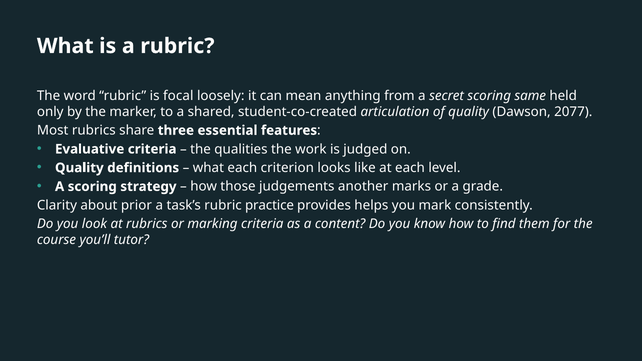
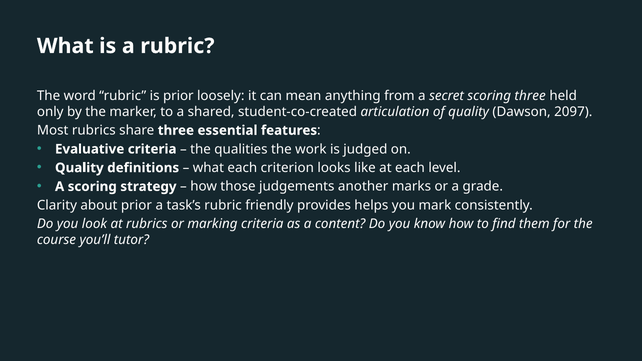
is focal: focal -> prior
scoring same: same -> three
2077: 2077 -> 2097
practice: practice -> friendly
